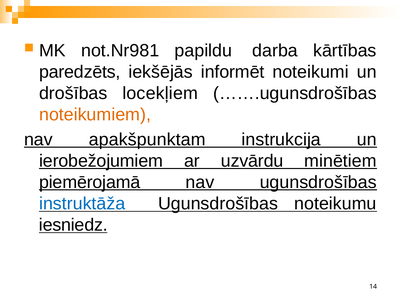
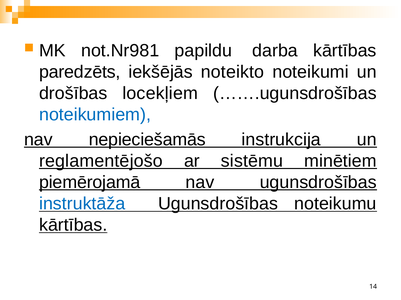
informēt: informēt -> noteikto
noteikumiem colour: orange -> blue
apakšpunktam: apakšpunktam -> nepieciešamās
ierobežojumiem: ierobežojumiem -> reglamentējošo
uzvārdu: uzvārdu -> sistēmu
iesniedz at (73, 225): iesniedz -> kārtības
